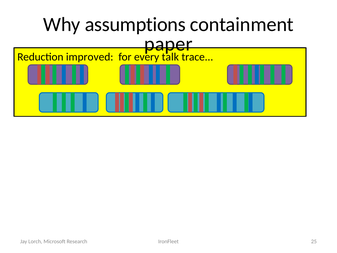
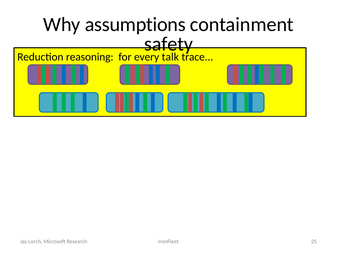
paper: paper -> safety
improved: improved -> reasoning
